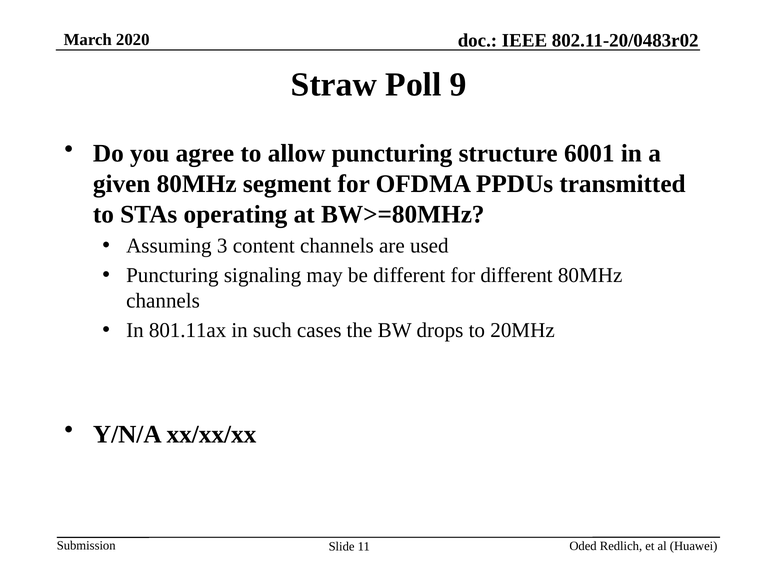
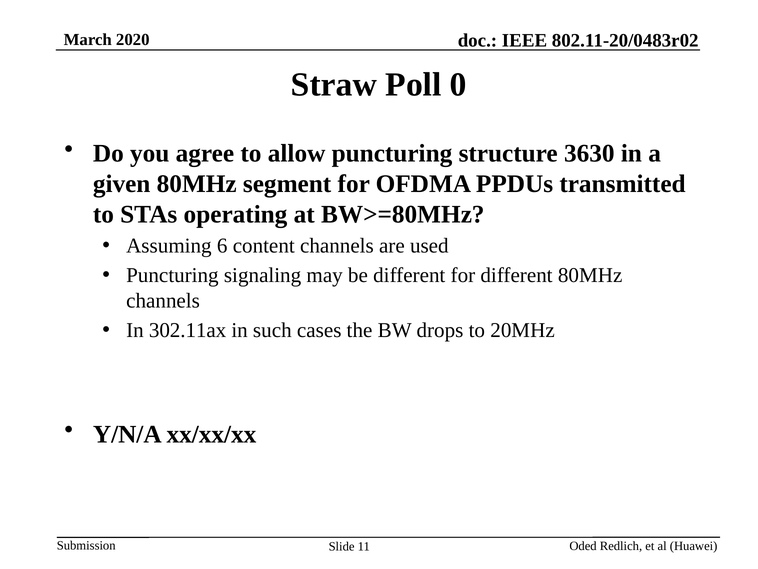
9: 9 -> 0
6001: 6001 -> 3630
3: 3 -> 6
801.11ax: 801.11ax -> 302.11ax
